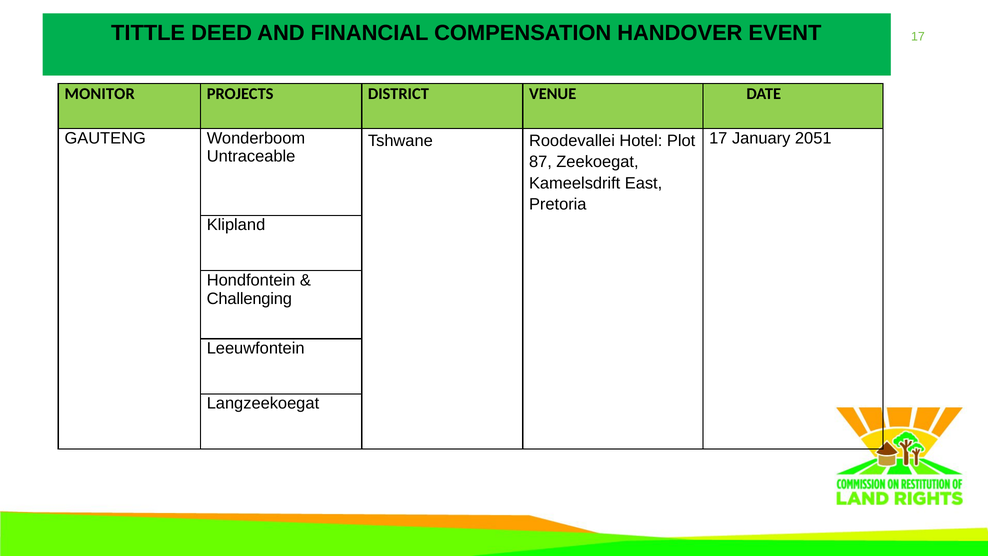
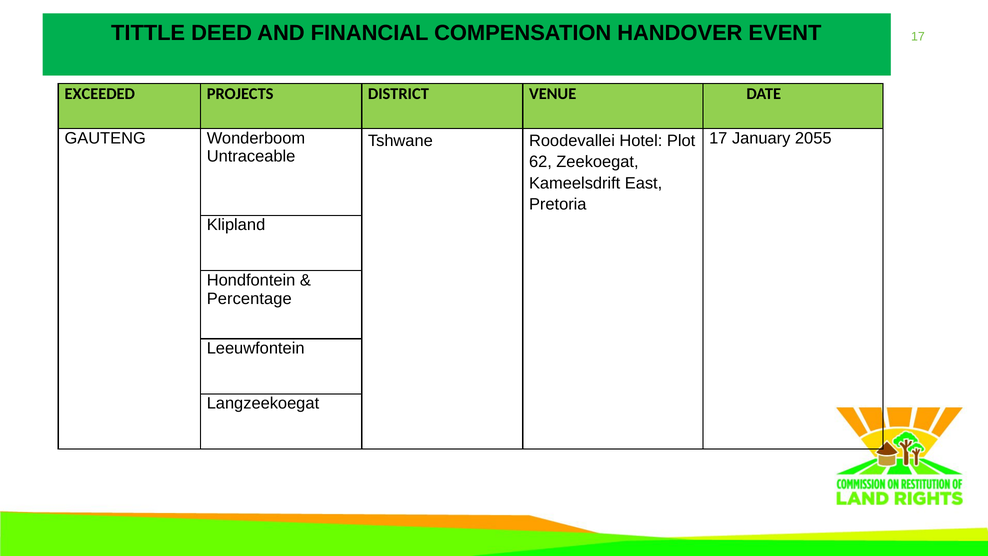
MONITOR: MONITOR -> EXCEEDED
2051: 2051 -> 2055
87: 87 -> 62
Challenging: Challenging -> Percentage
